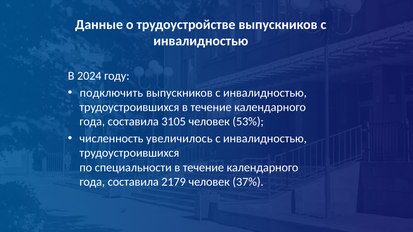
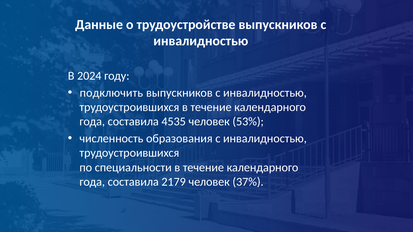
3105: 3105 -> 4535
увеличилось: увеличилось -> образования
